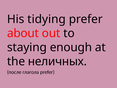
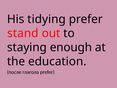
about: about -> stand
неличных: неличных -> education
